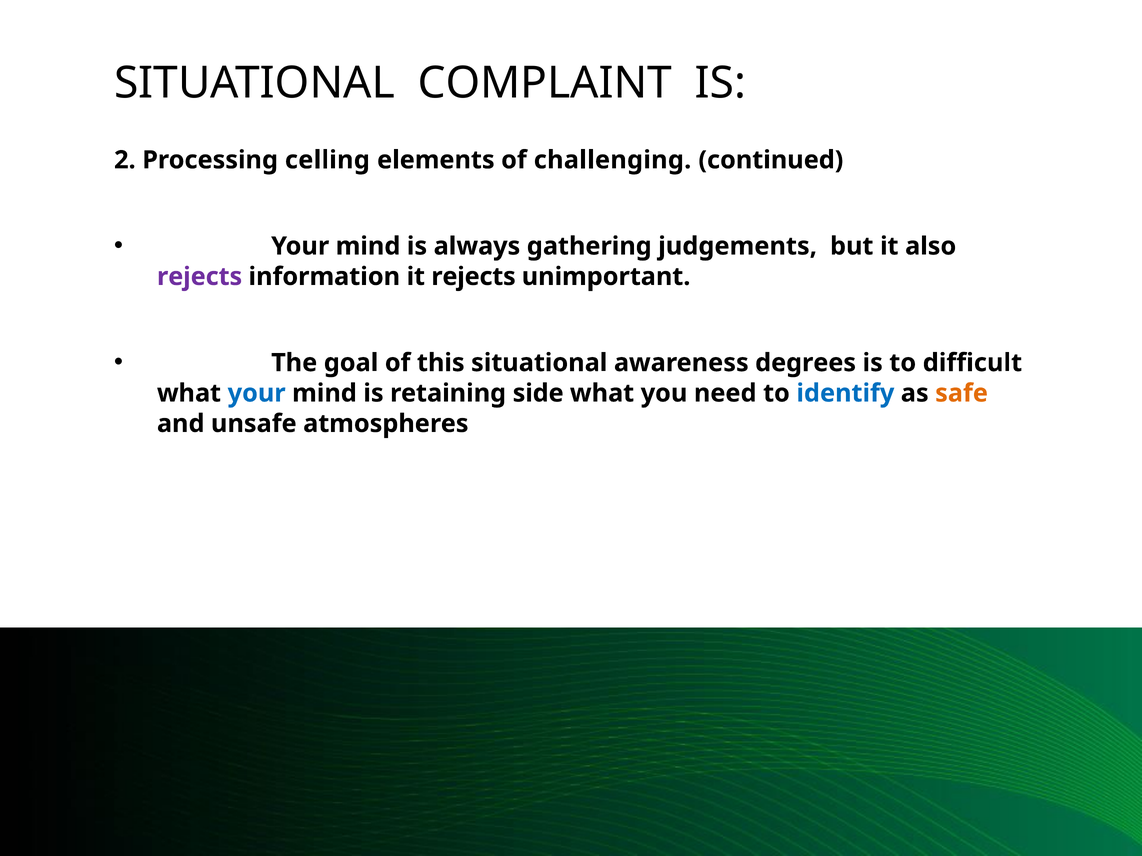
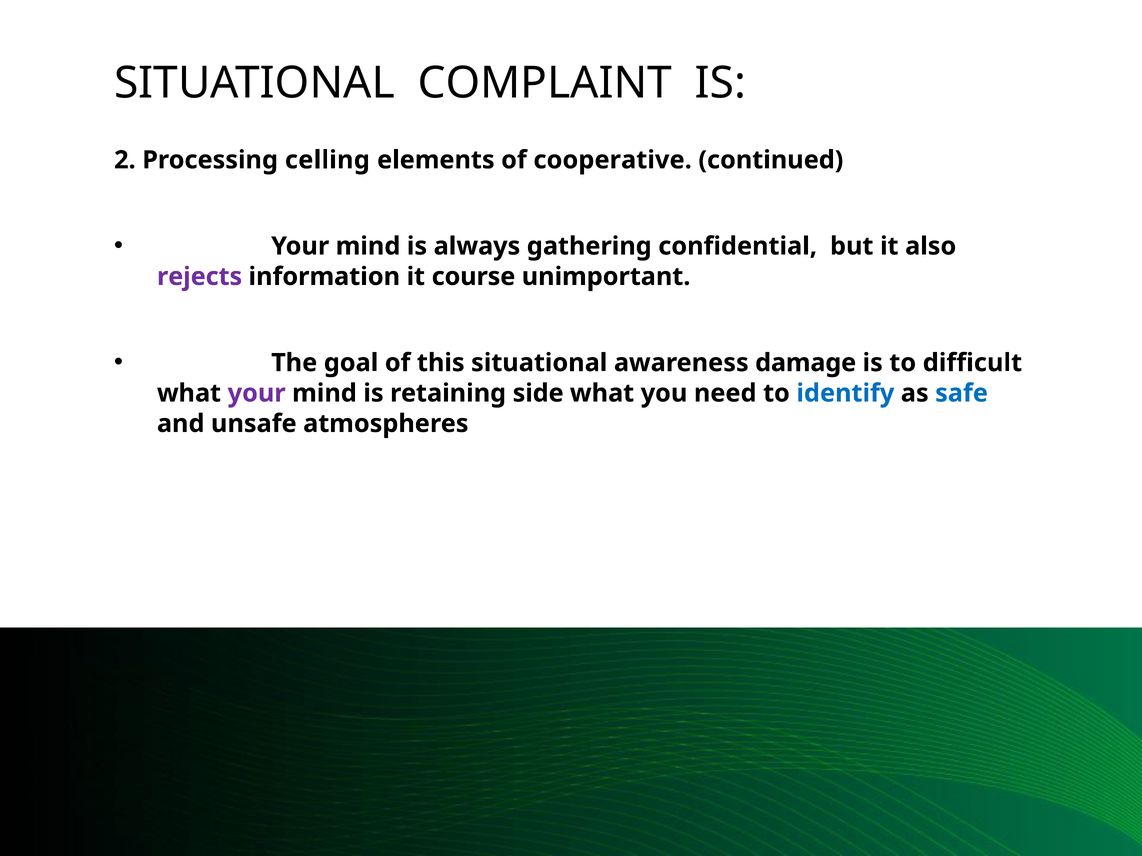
challenging: challenging -> cooperative
judgements: judgements -> confidential
it rejects: rejects -> course
degrees: degrees -> damage
your at (257, 393) colour: blue -> purple
safe colour: orange -> blue
